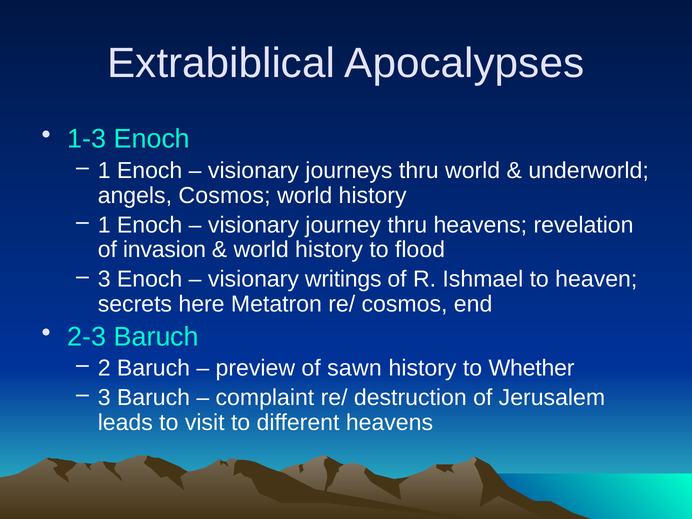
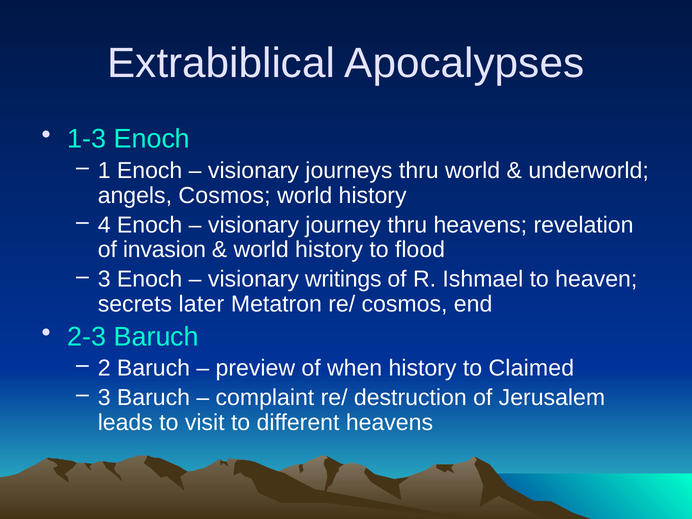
1 at (104, 225): 1 -> 4
here: here -> later
sawn: sawn -> when
Whether: Whether -> Claimed
